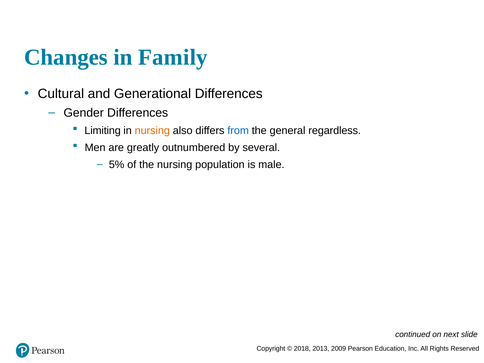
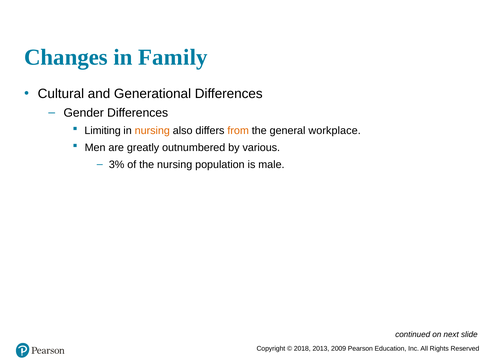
from colour: blue -> orange
regardless: regardless -> workplace
several: several -> various
5%: 5% -> 3%
